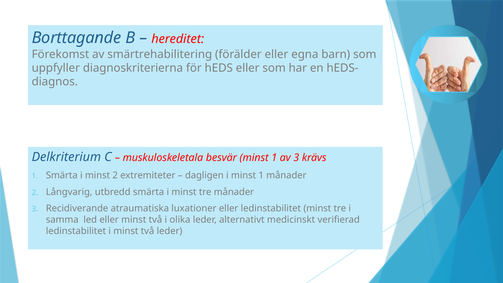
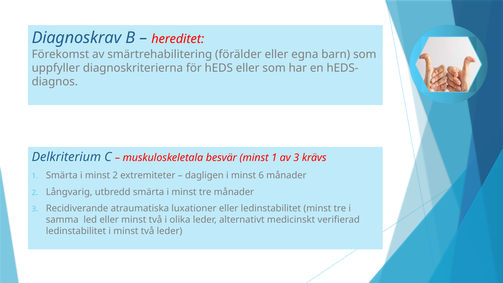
Borttagande: Borttagande -> Diagnoskrav
i minst 1: 1 -> 6
